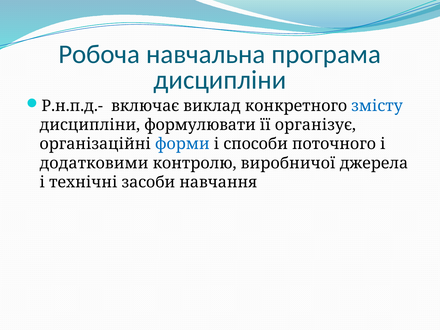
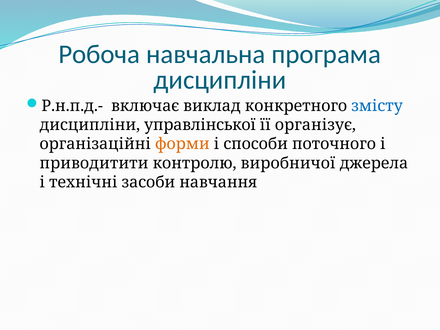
формулювати: формулювати -> управлінської
форми colour: blue -> orange
додатковими: додатковими -> приводитити
